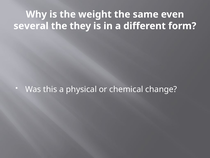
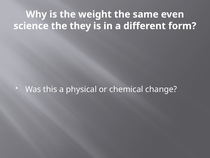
several: several -> science
